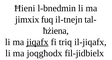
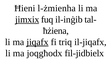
l-bnedmin: l-bnedmin -> l-żmienha
jimxix underline: none -> present
il-tnejn: il-tnejn -> il-inġib
